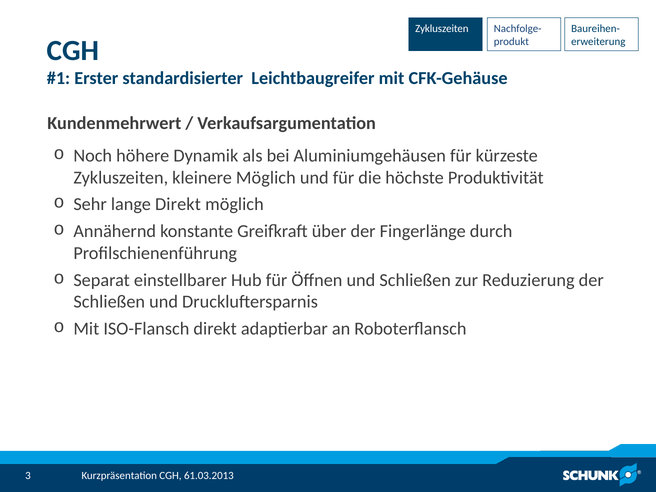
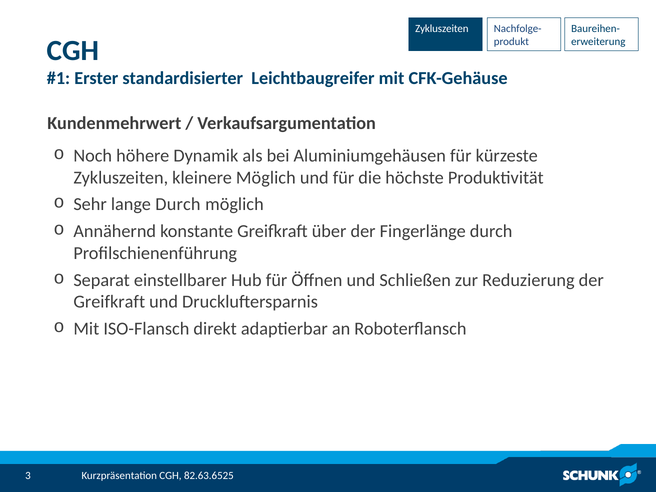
lange Direkt: Direkt -> Durch
Schließen at (109, 302): Schließen -> Greifkraft
61.03.2013: 61.03.2013 -> 82.63.6525
